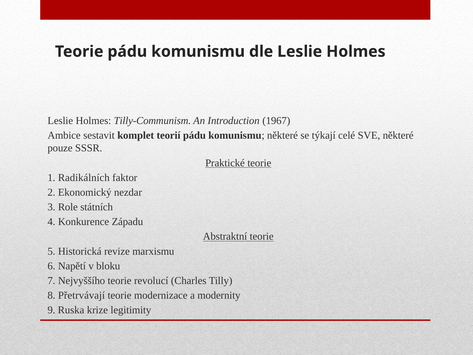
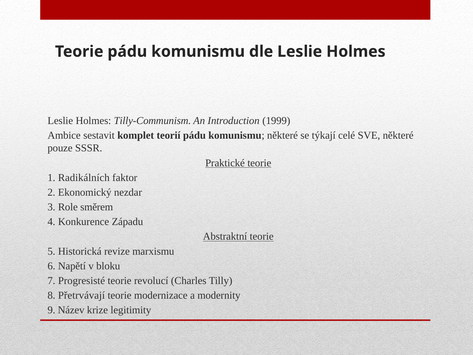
1967: 1967 -> 1999
státních: státních -> směrem
Nejvyššího: Nejvyššího -> Progresisté
Ruska: Ruska -> Název
